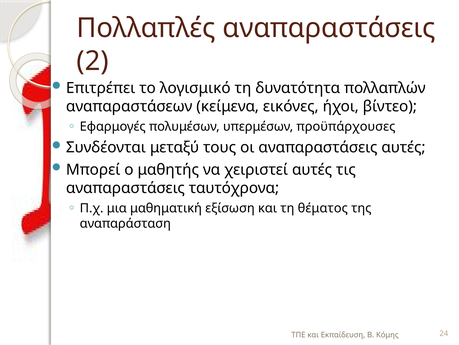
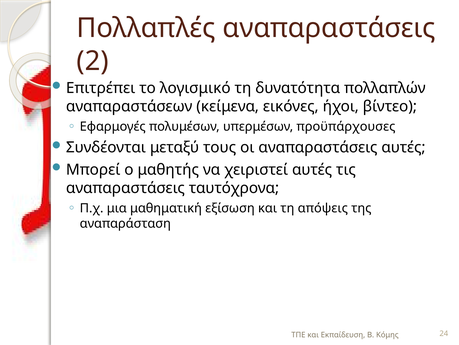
θέματος: θέματος -> απόψεις
